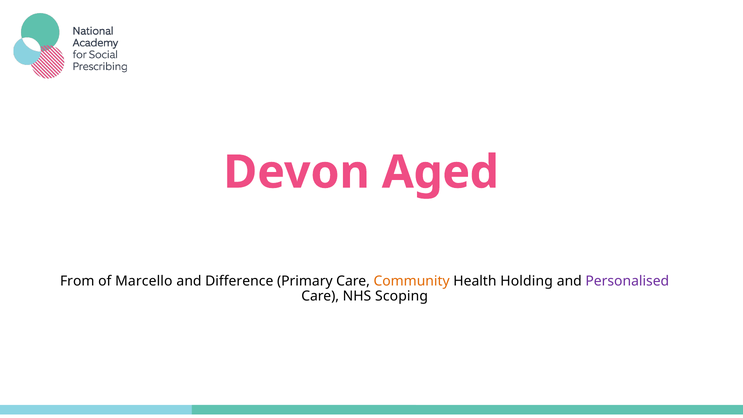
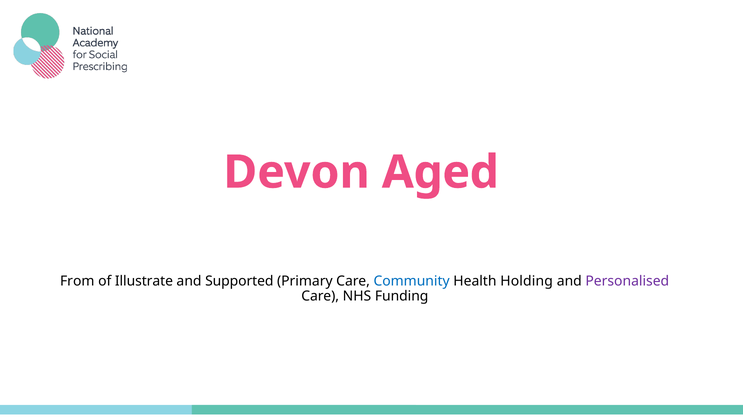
Marcello: Marcello -> Illustrate
Difference: Difference -> Supported
Community colour: orange -> blue
Scoping: Scoping -> Funding
